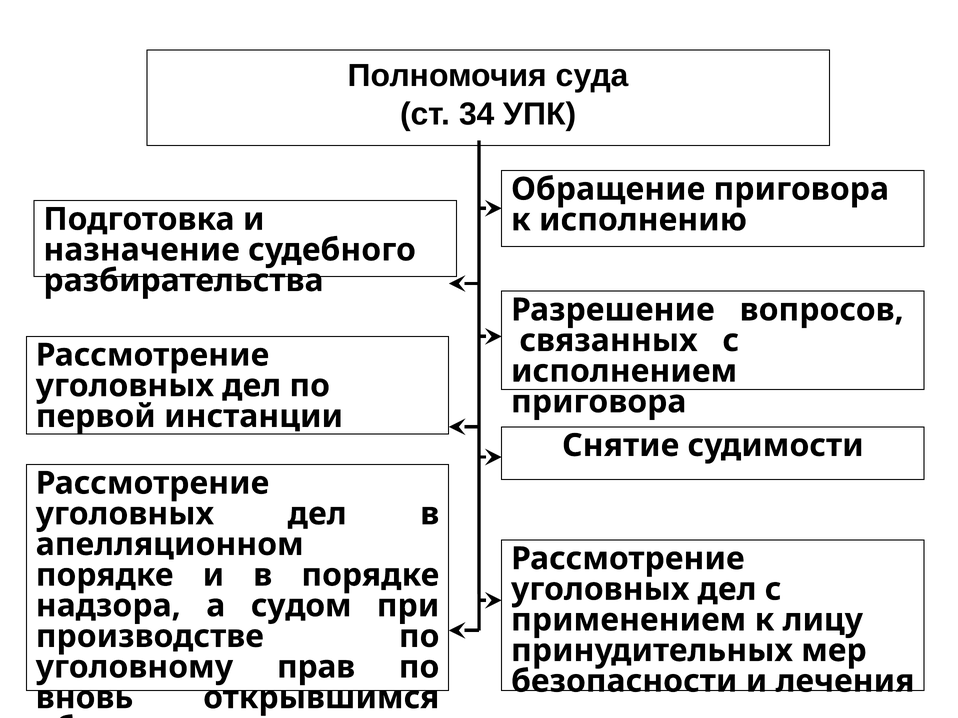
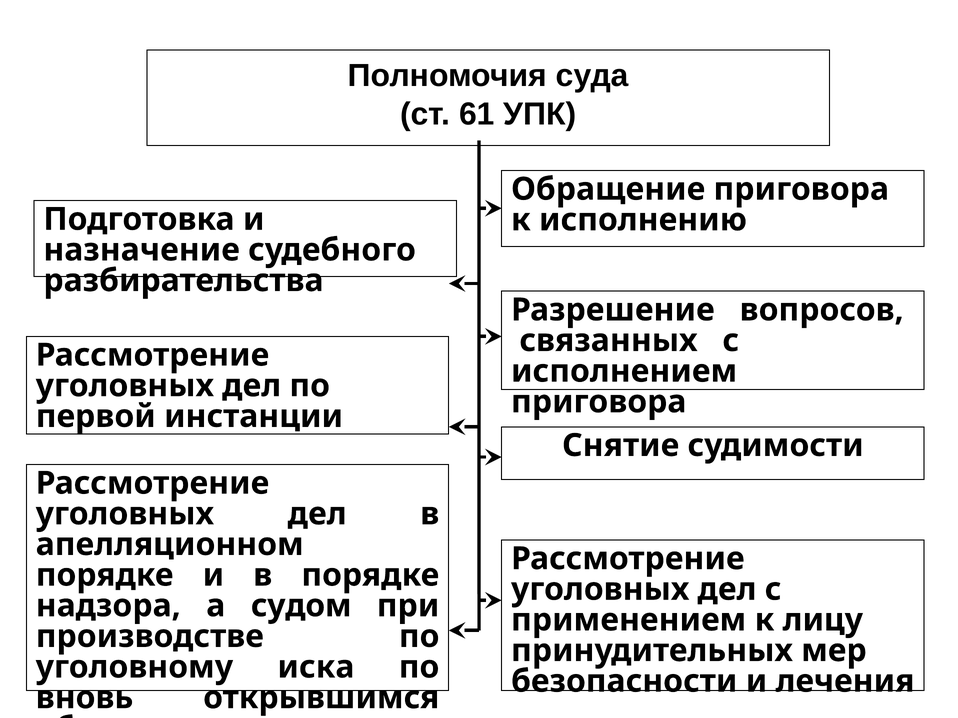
34: 34 -> 61
прав: прав -> иска
